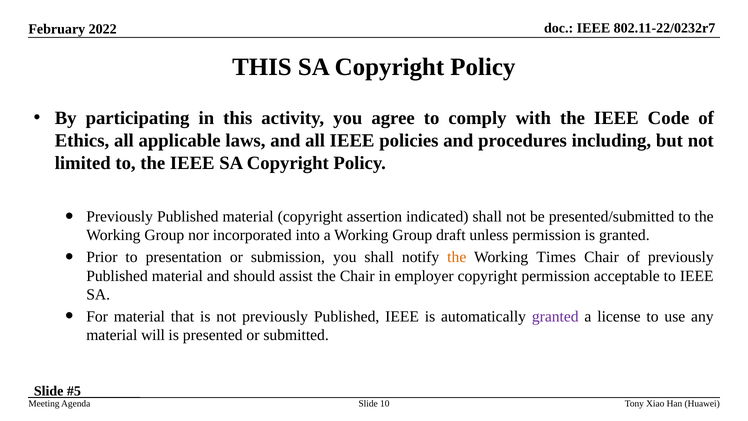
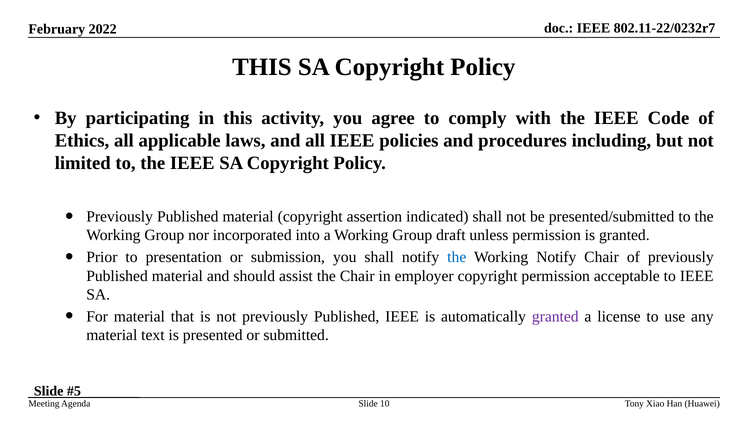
the at (457, 257) colour: orange -> blue
Working Times: Times -> Notify
will: will -> text
